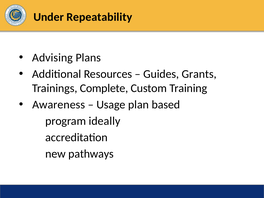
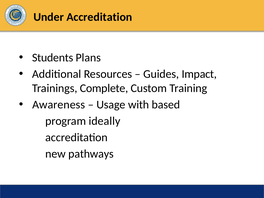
Under Repeatability: Repeatability -> Accreditation
Advising: Advising -> Students
Grants: Grants -> Impact
plan: plan -> with
